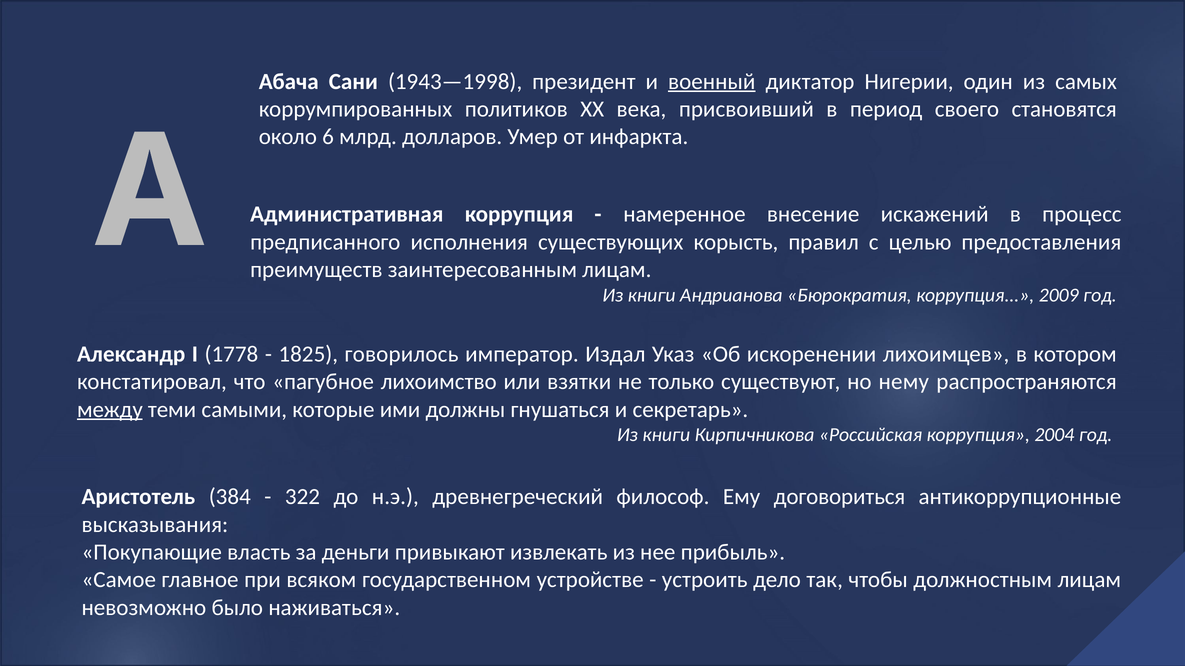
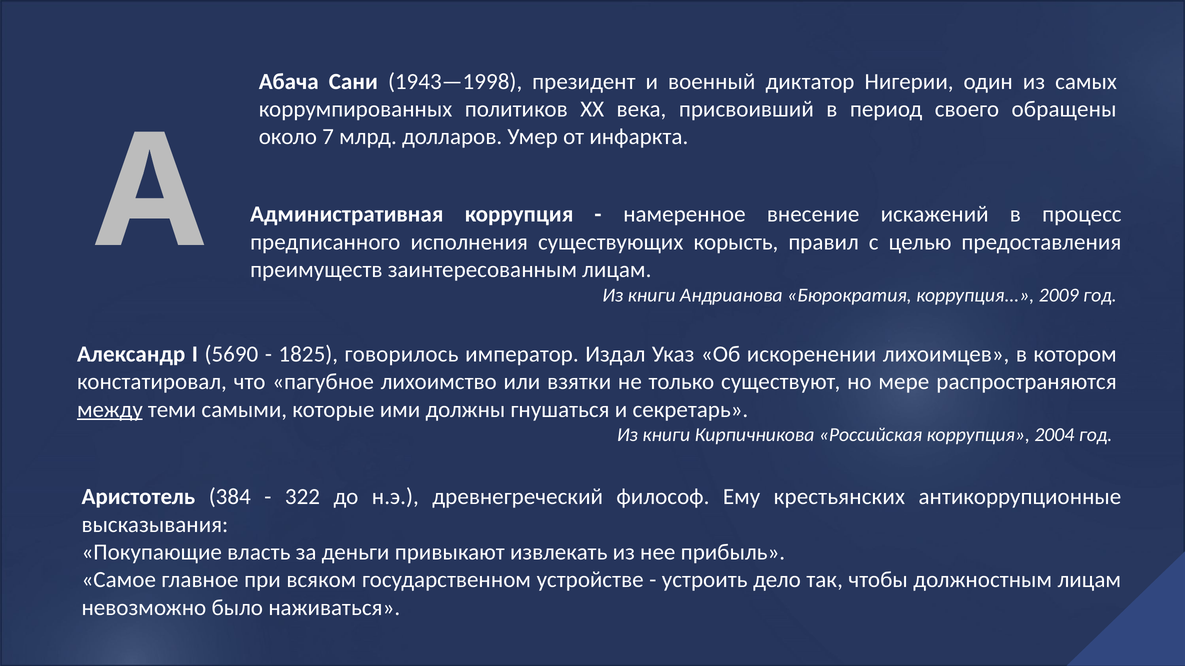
военный underline: present -> none
становятся: становятся -> обращены
6: 6 -> 7
1778: 1778 -> 5690
нему: нему -> мере
договориться: договориться -> крестьянских
